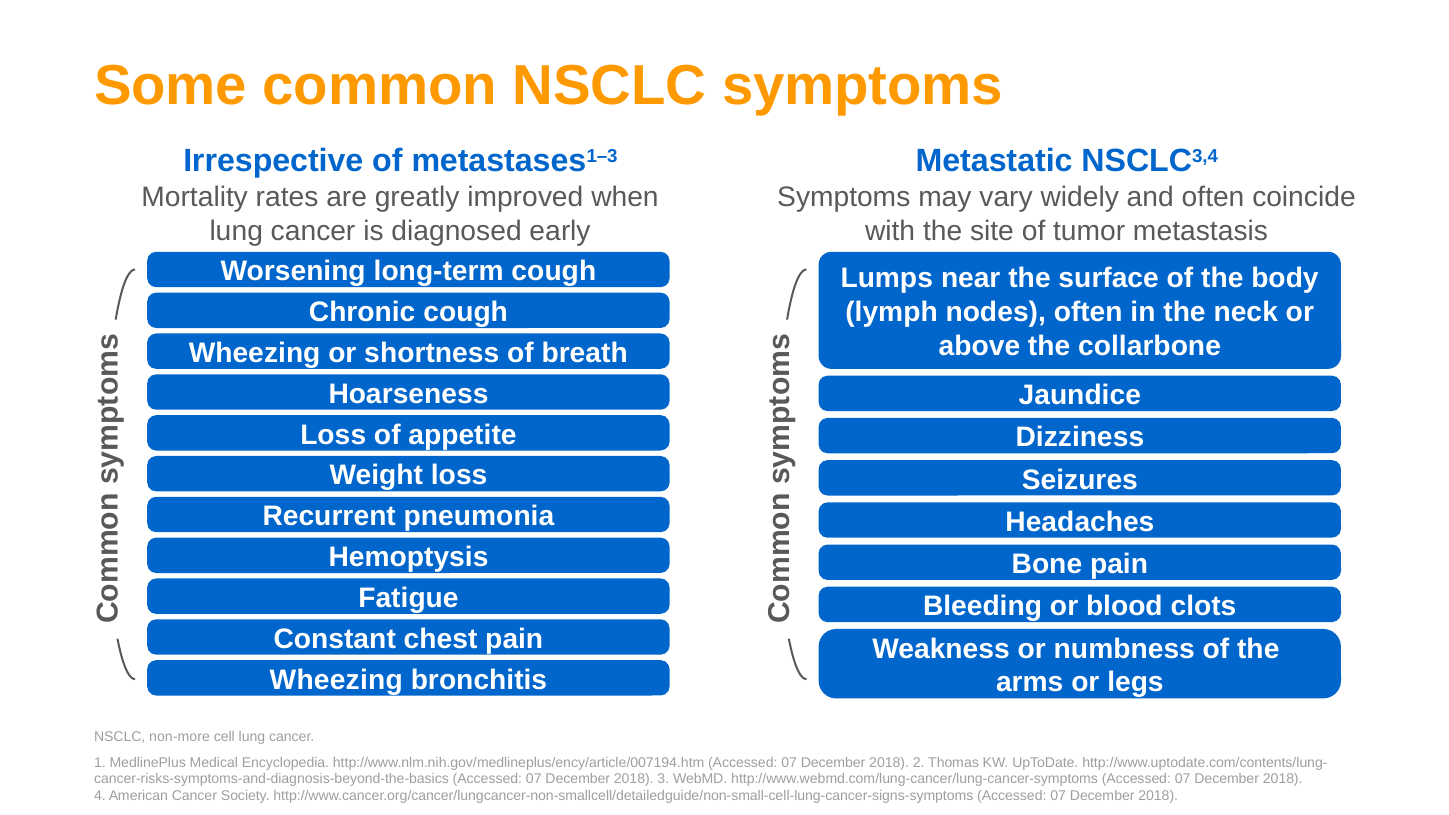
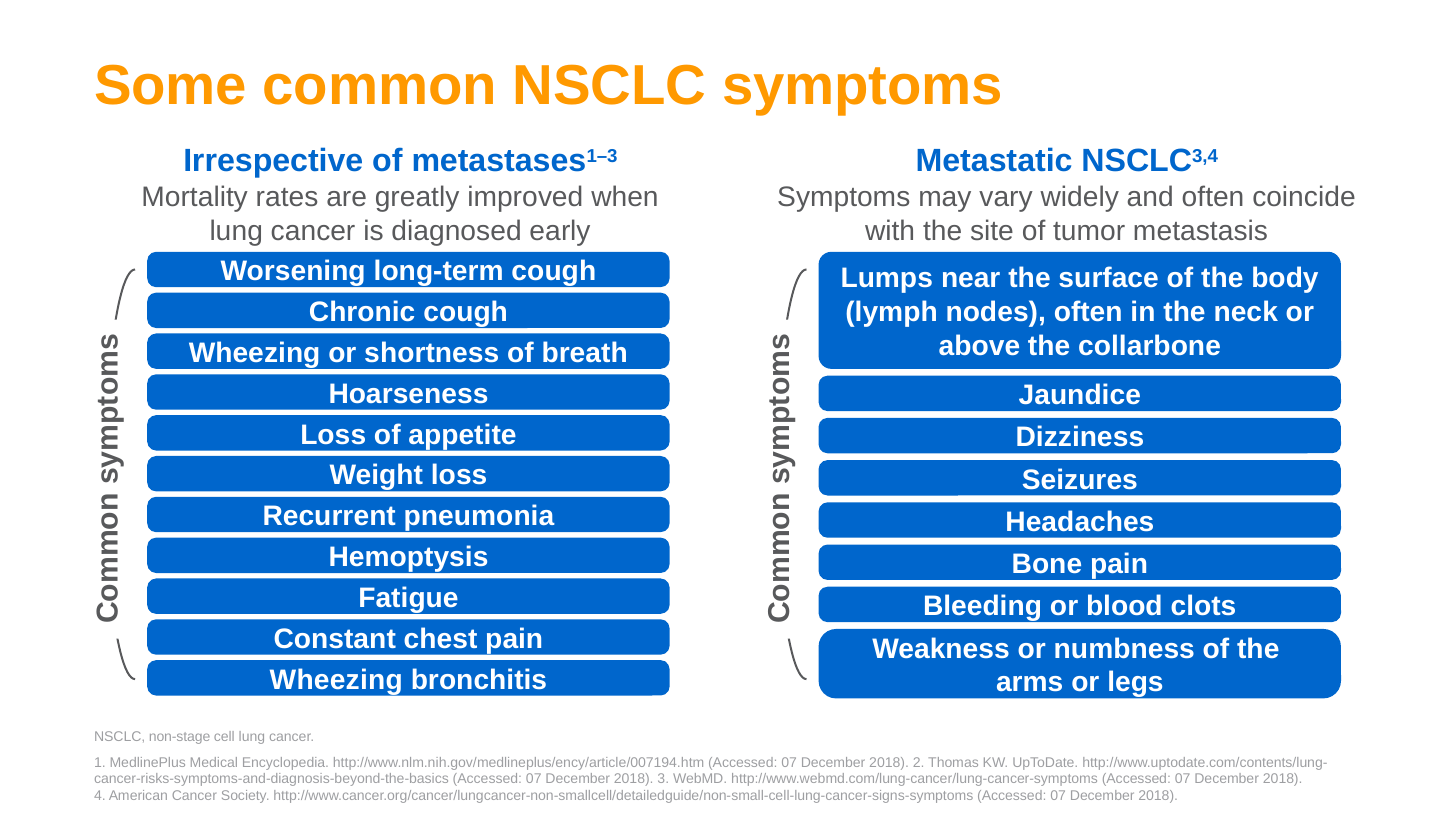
non-more: non-more -> non-stage
